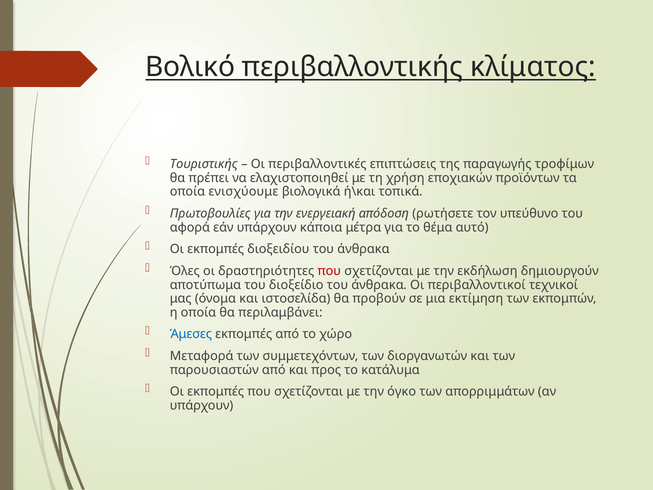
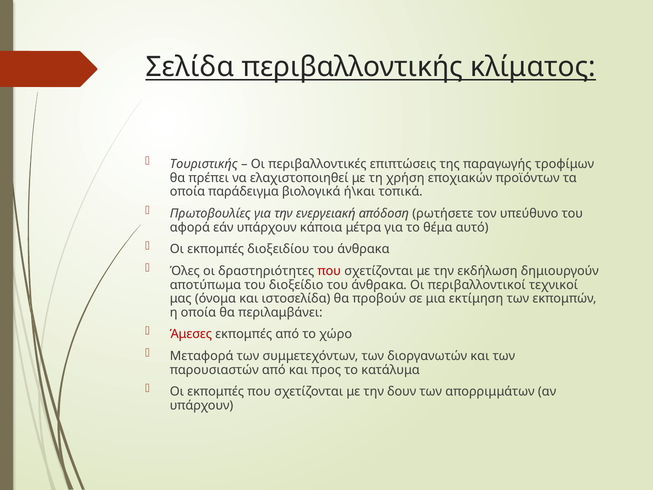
Βολικό: Βολικό -> Σελίδα
ενισχύουμε: ενισχύουμε -> παράδειγμα
Άμεσες colour: blue -> red
όγκο: όγκο -> δουν
